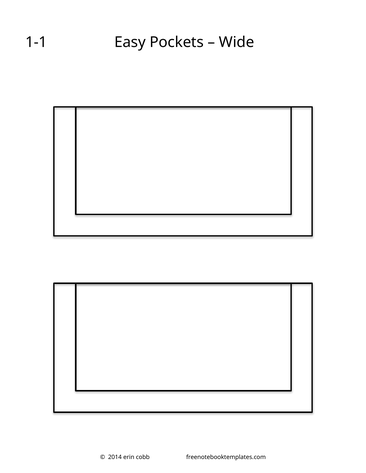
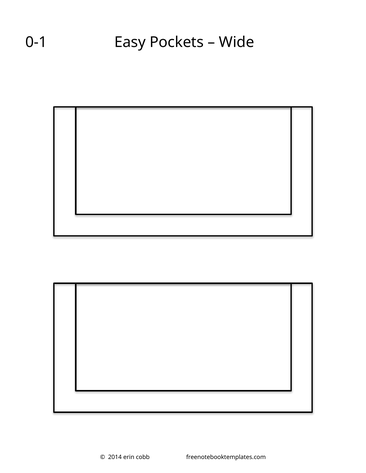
1-1: 1-1 -> 0-1
